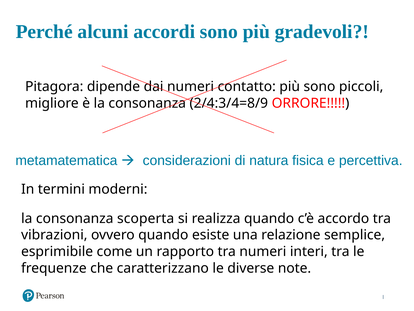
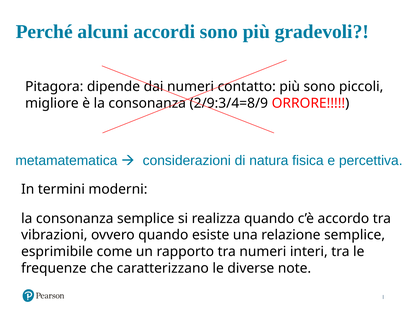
2/4:3/4=8/9: 2/4:3/4=8/9 -> 2/9:3/4=8/9
consonanza scoperta: scoperta -> semplice
